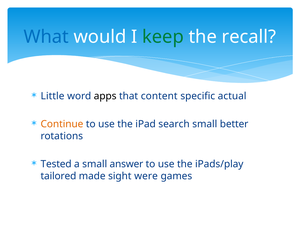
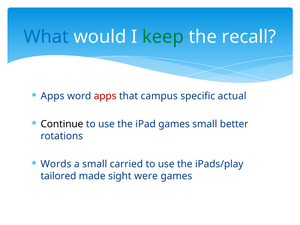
Little at (53, 96): Little -> Apps
apps at (105, 96) colour: black -> red
content: content -> campus
Continue colour: orange -> black
iPad search: search -> games
Tested: Tested -> Words
answer: answer -> carried
